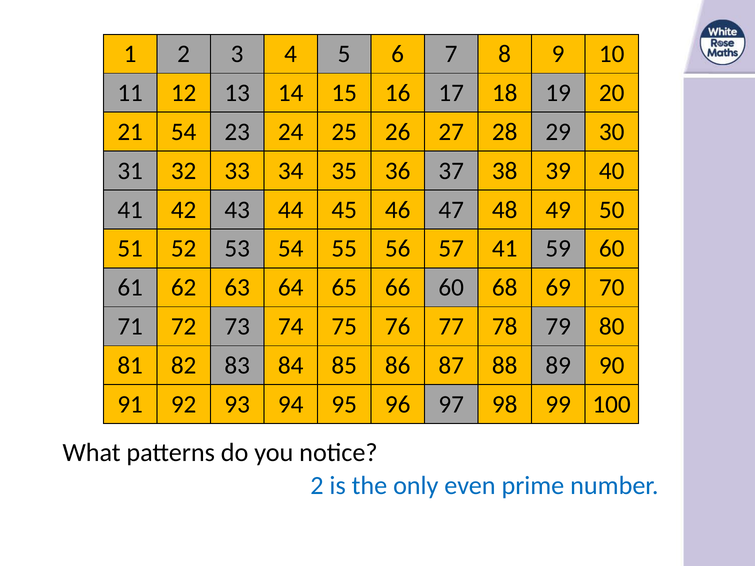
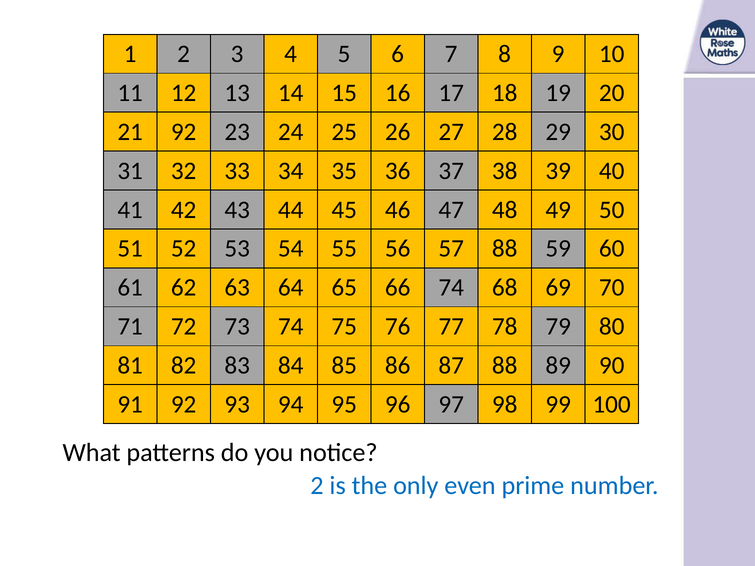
21 54: 54 -> 92
57 41: 41 -> 88
66 60: 60 -> 74
